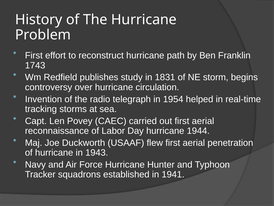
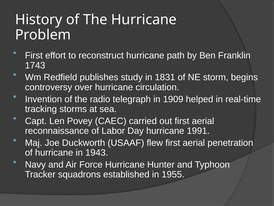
1954: 1954 -> 1909
1944: 1944 -> 1991
1941: 1941 -> 1955
